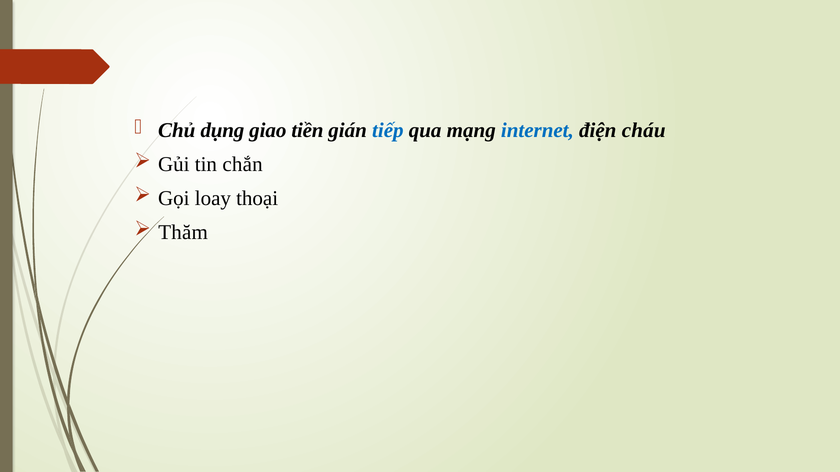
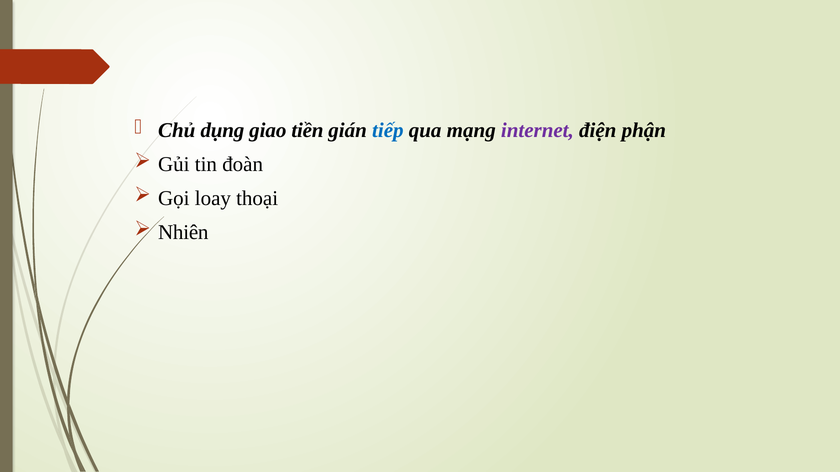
internet colour: blue -> purple
cháu: cháu -> phận
chắn: chắn -> đoàn
Thăm: Thăm -> Nhiên
